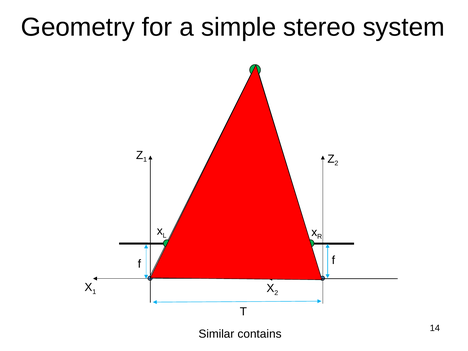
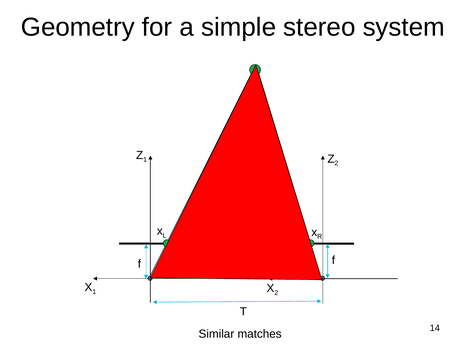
contains: contains -> matches
